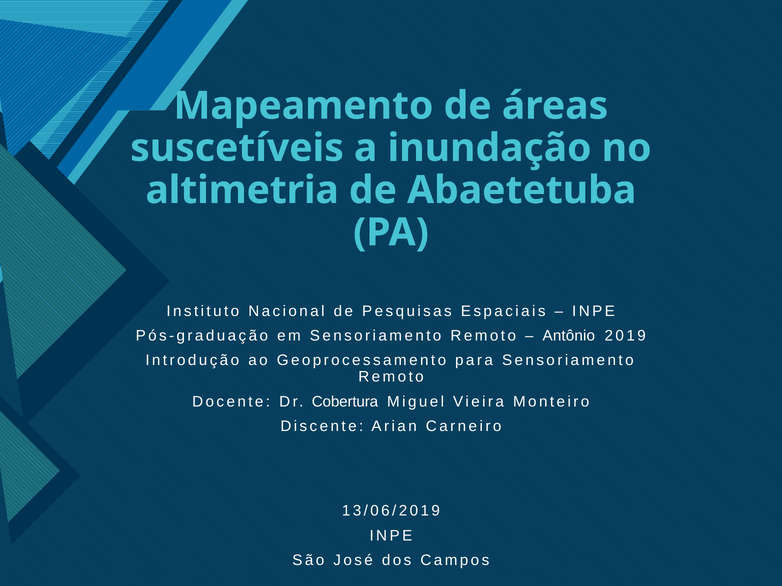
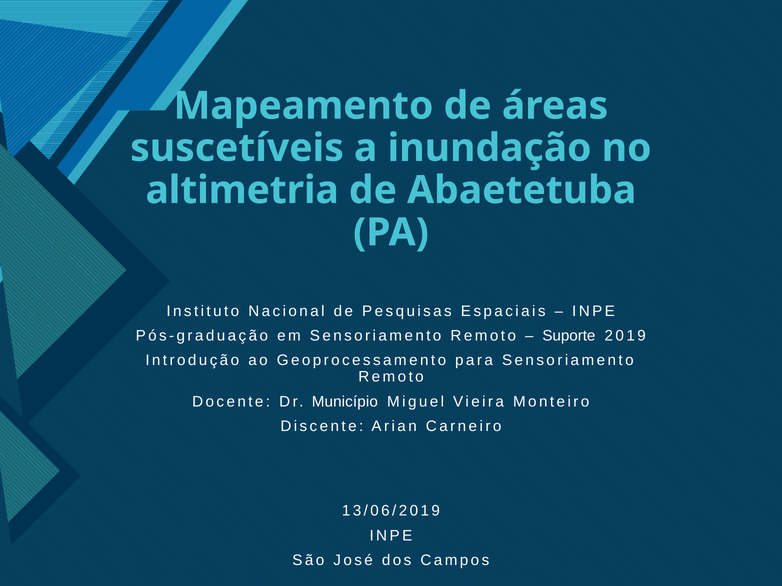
Antônio: Antônio -> Suporte
Cobertura: Cobertura -> Município
